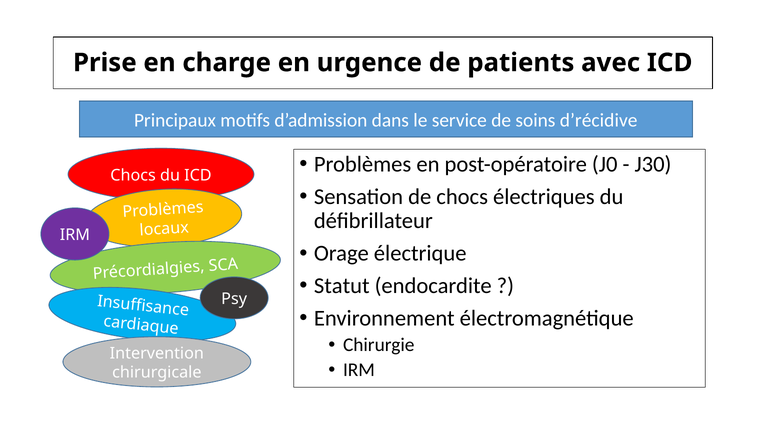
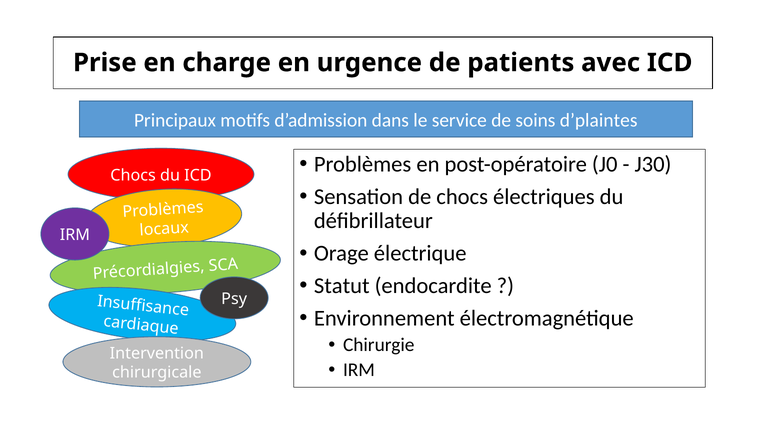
d’récidive: d’récidive -> d’plaintes
